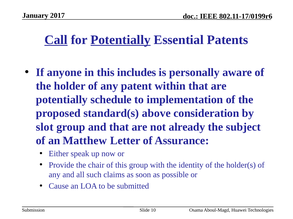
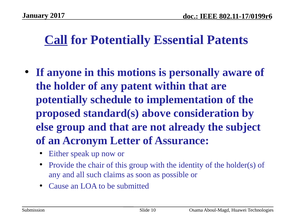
Potentially at (121, 40) underline: present -> none
includes: includes -> motions
slot: slot -> else
Matthew: Matthew -> Acronym
